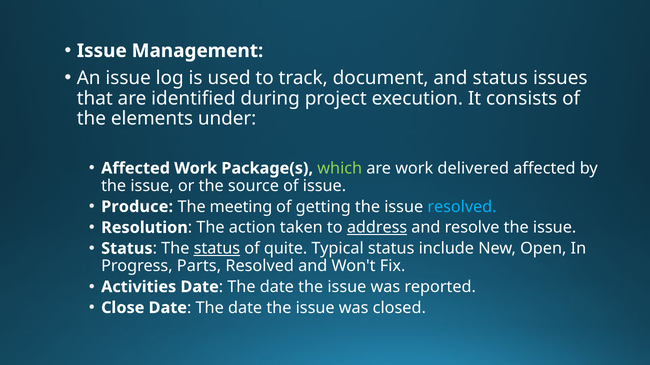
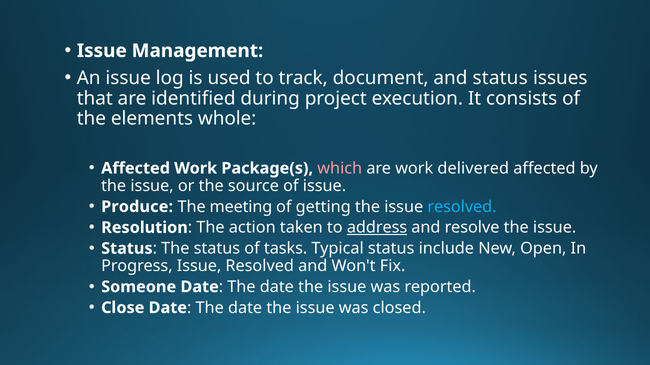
under: under -> whole
which colour: light green -> pink
status at (217, 249) underline: present -> none
quite: quite -> tasks
Progress Parts: Parts -> Issue
Activities: Activities -> Someone
